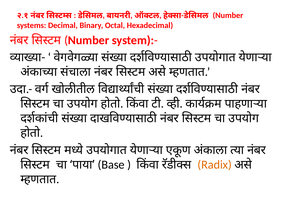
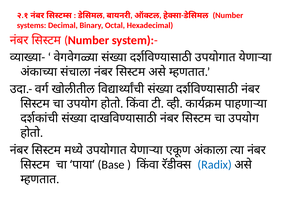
Radix colour: orange -> blue
